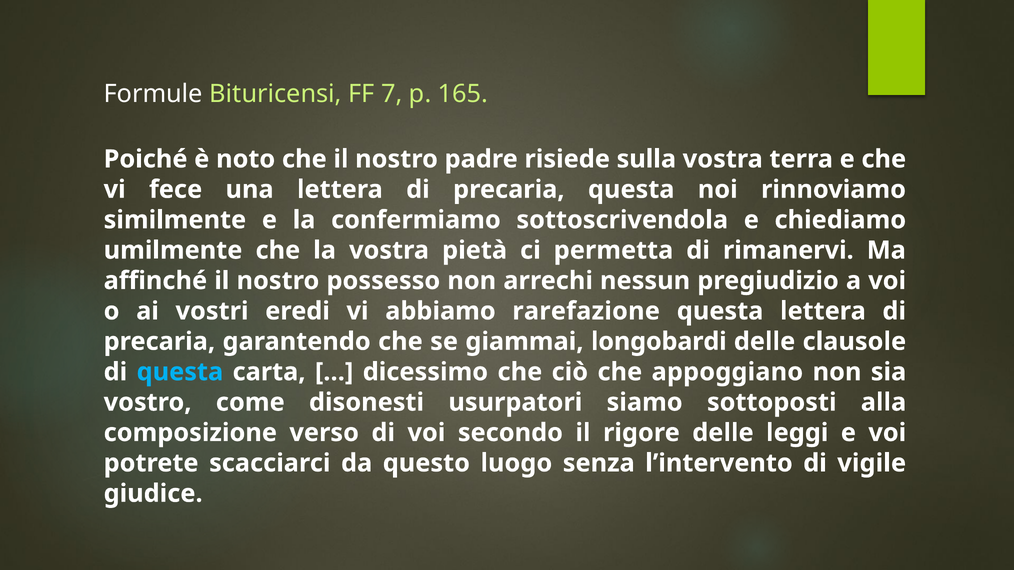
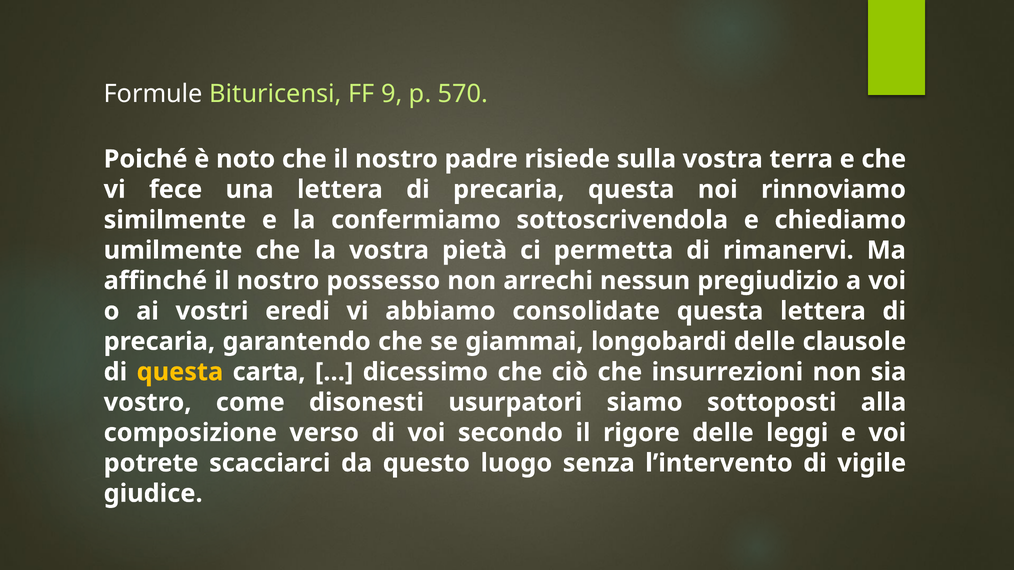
7: 7 -> 9
165: 165 -> 570
rarefazione: rarefazione -> consolidate
questa at (180, 372) colour: light blue -> yellow
appoggiano: appoggiano -> insurrezioni
